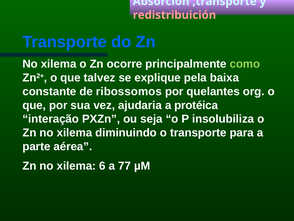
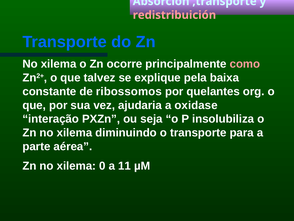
como colour: light green -> pink
protéica: protéica -> oxidase
6: 6 -> 0
77: 77 -> 11
